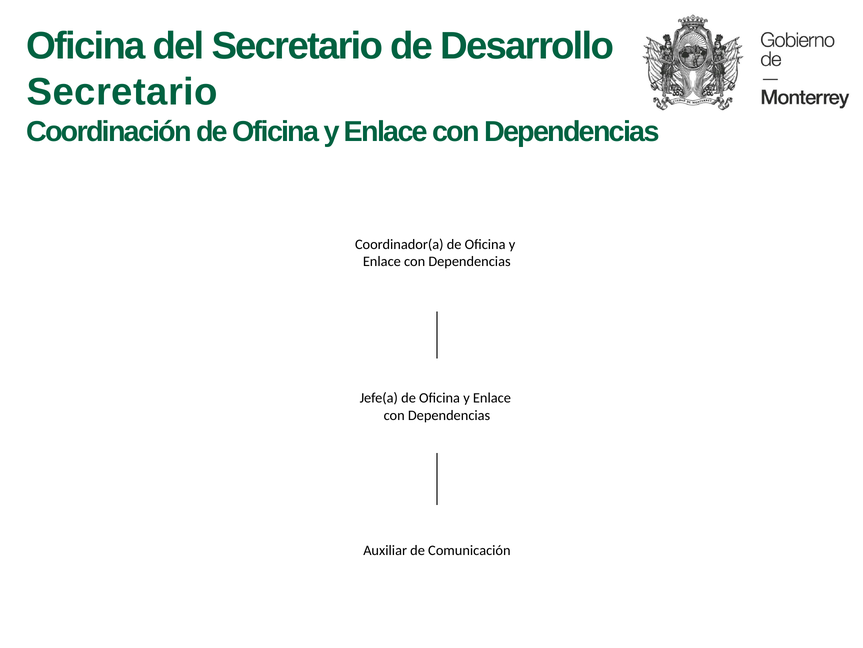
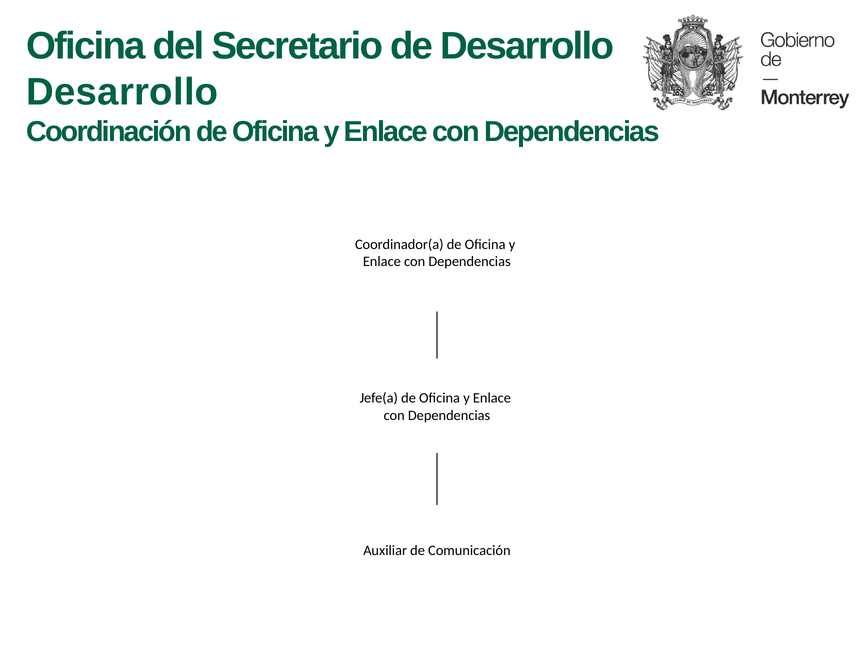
Secretario at (122, 92): Secretario -> Desarrollo
